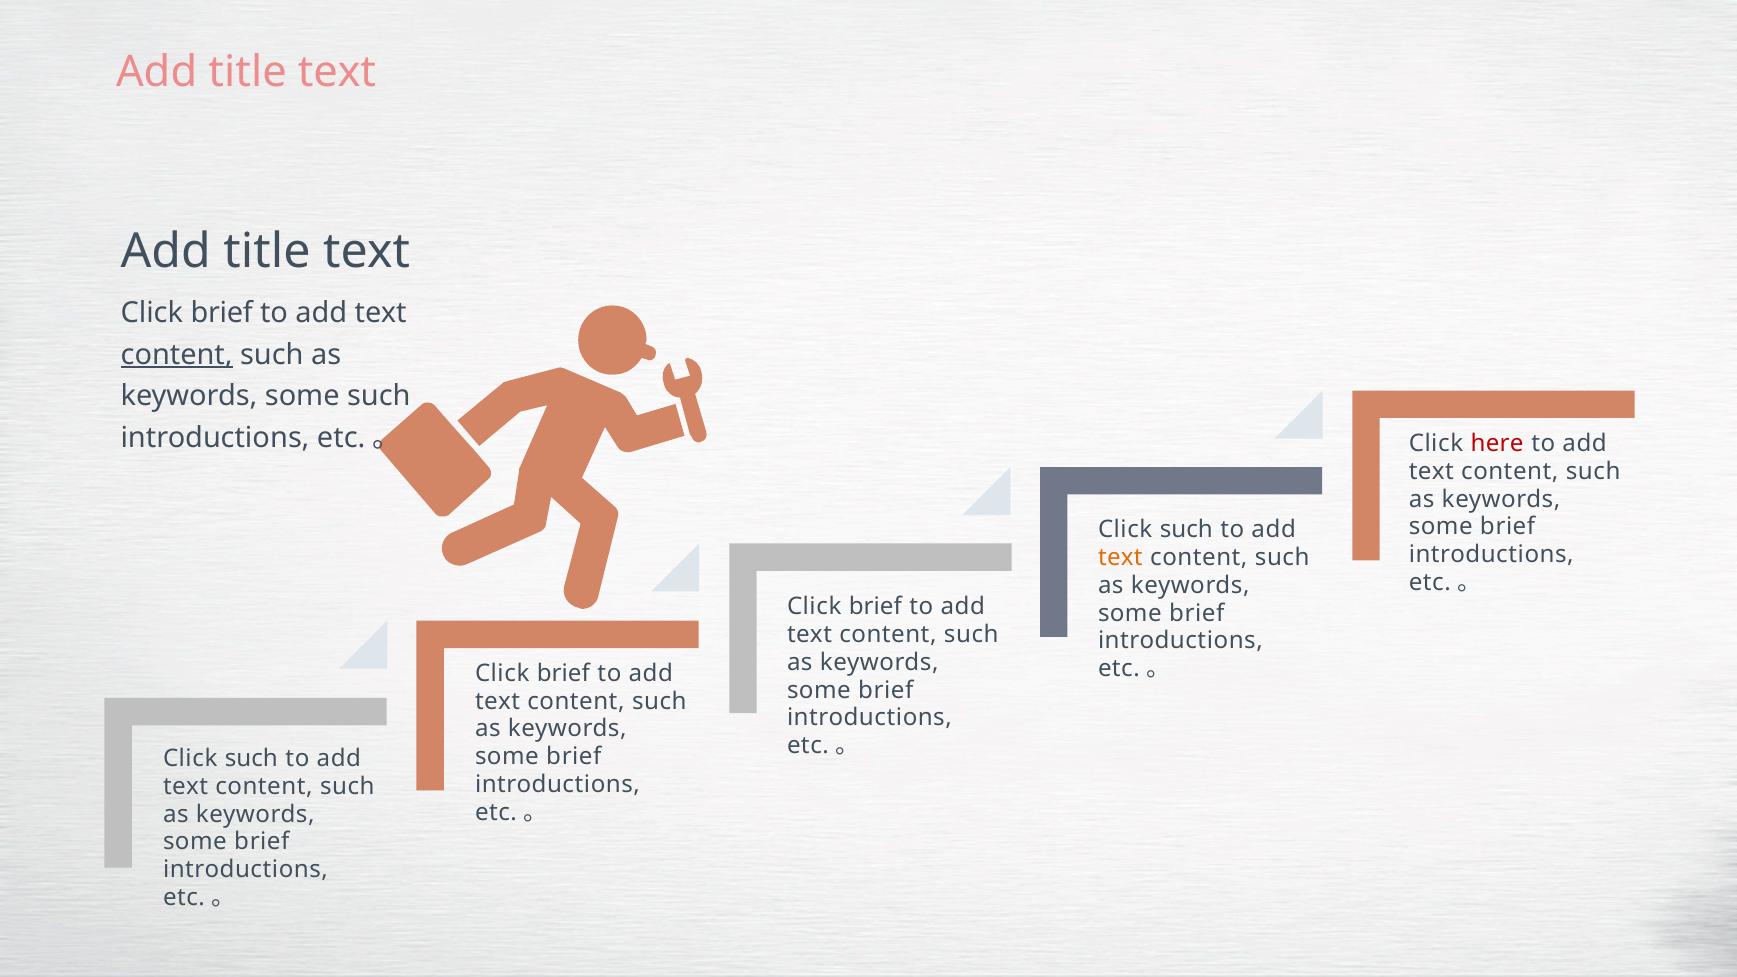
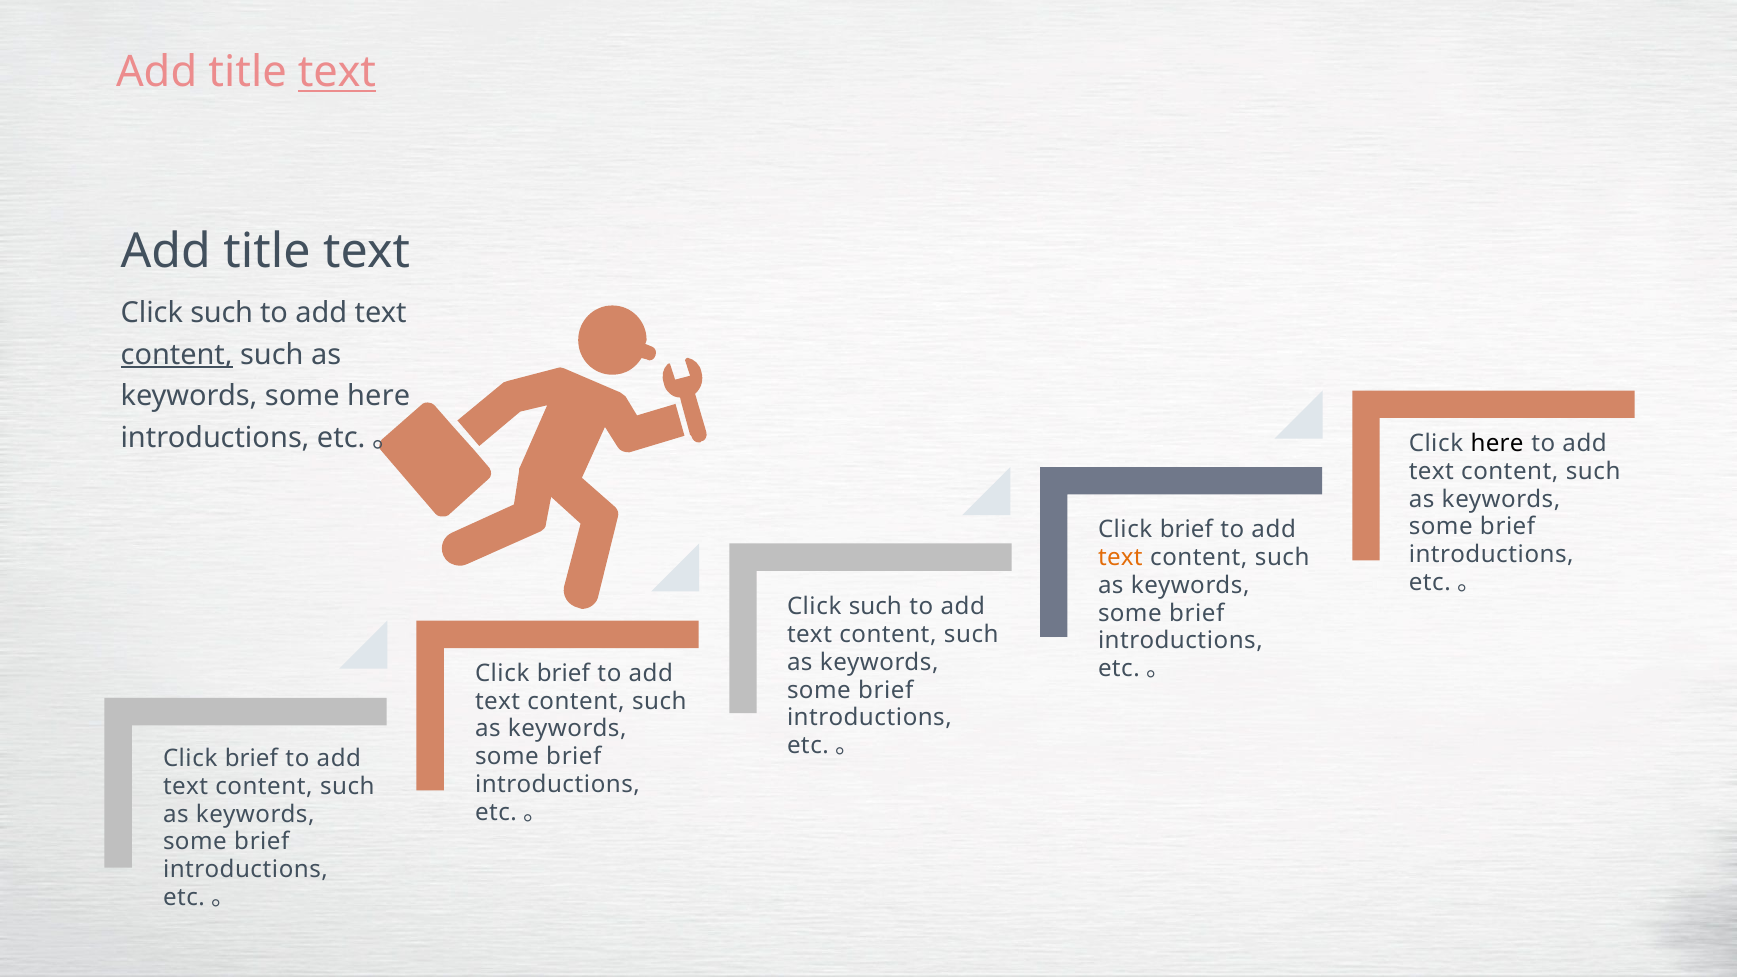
text at (337, 72) underline: none -> present
brief at (222, 313): brief -> such
some such: such -> here
here at (1497, 444) colour: red -> black
such at (1186, 530): such -> brief
brief at (875, 607): brief -> such
such at (251, 759): such -> brief
